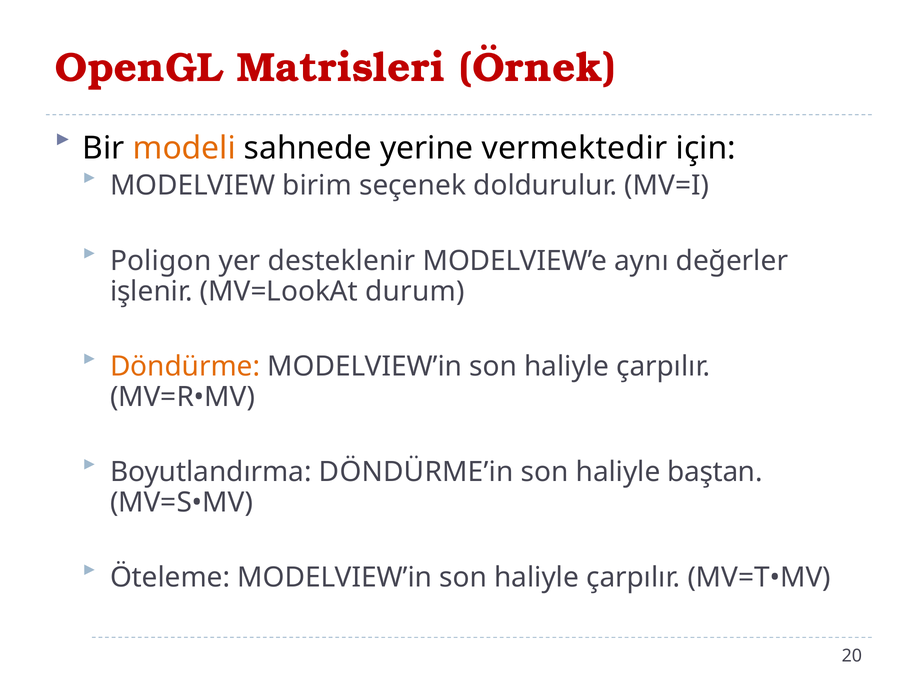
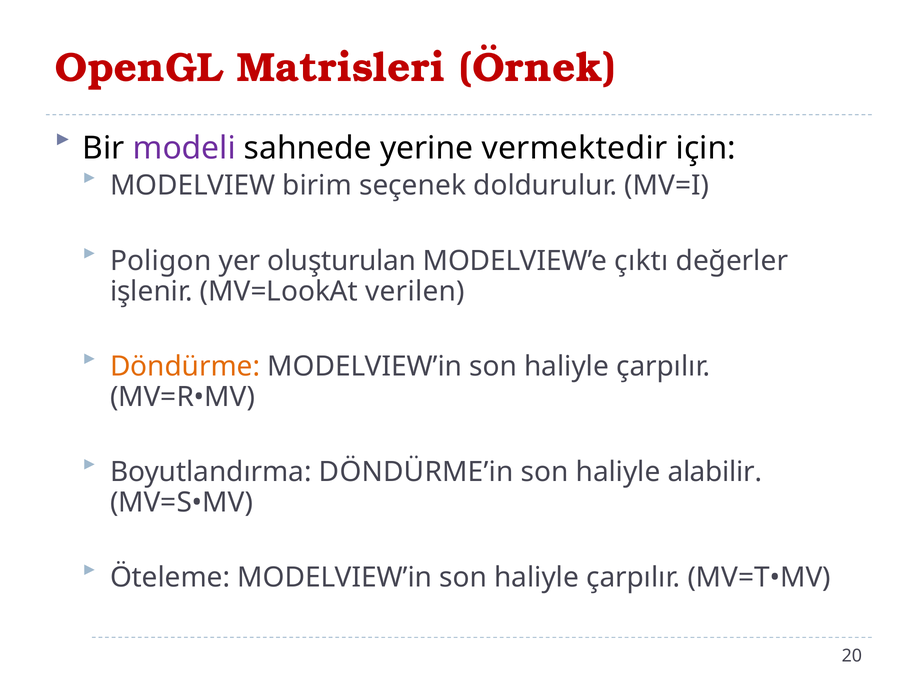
modeli colour: orange -> purple
desteklenir: desteklenir -> oluşturulan
aynı: aynı -> çıktı
durum: durum -> verilen
baştan: baştan -> alabilir
